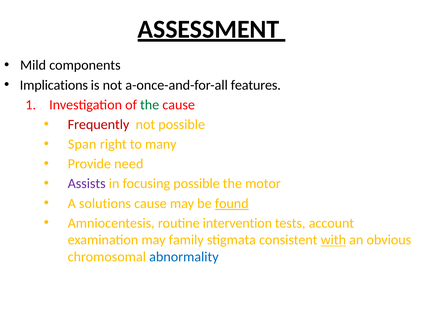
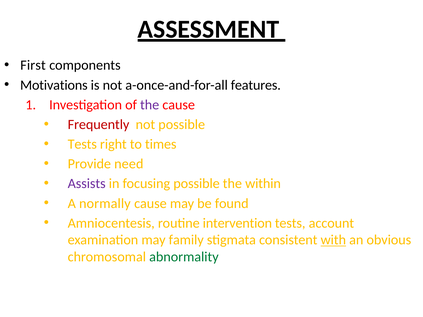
Mild: Mild -> First
Implications: Implications -> Motivations
the at (150, 105) colour: green -> purple
Span at (82, 144): Span -> Tests
many: many -> times
motor: motor -> within
solutions: solutions -> normally
found underline: present -> none
abnormality colour: blue -> green
